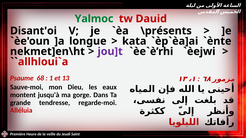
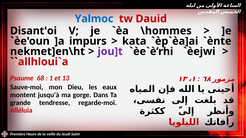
Yalmoc colour: green -> blue
\présents: \présents -> \hommes
longue: longue -> impurs
